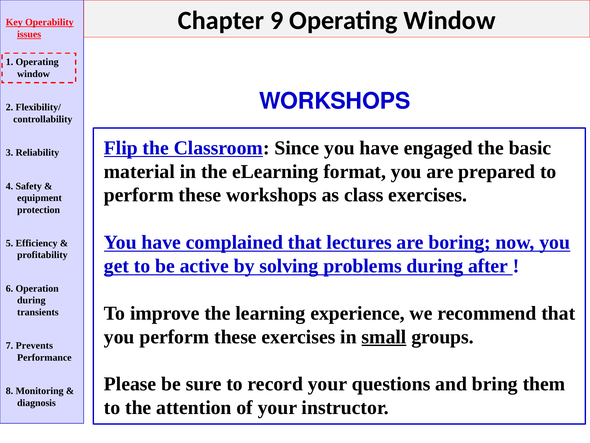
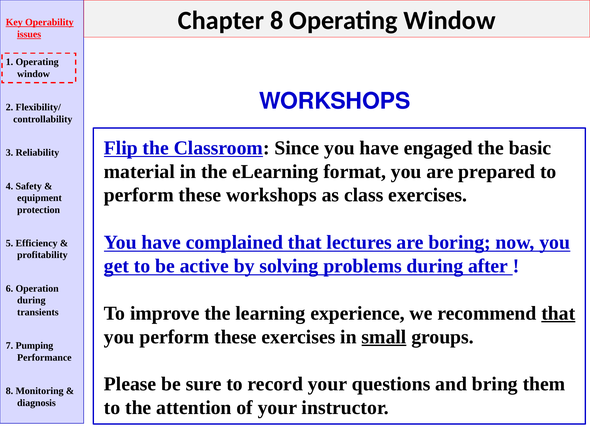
Chapter 9: 9 -> 8
that at (558, 313) underline: none -> present
Prevents: Prevents -> Pumping
